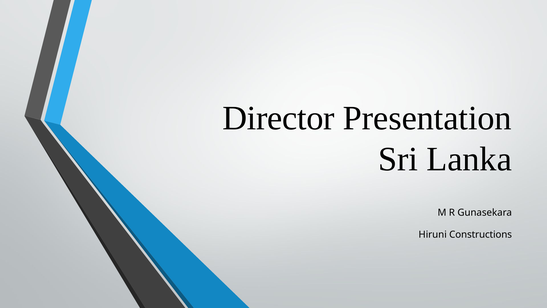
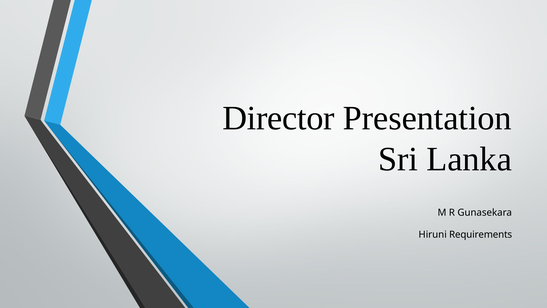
Constructions: Constructions -> Requirements
